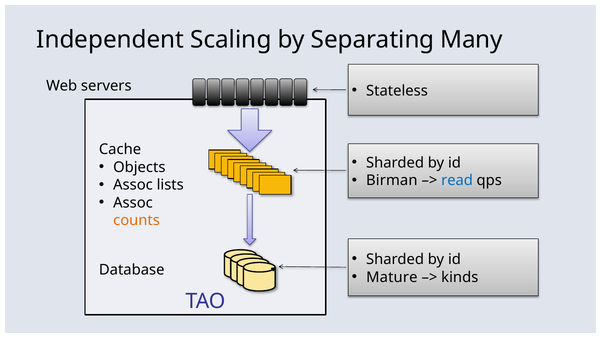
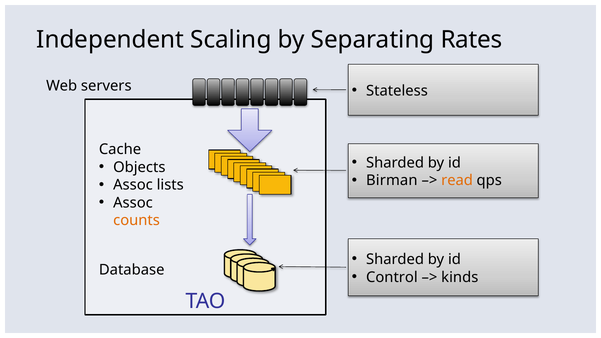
Many: Many -> Rates
read colour: blue -> orange
Mature: Mature -> Control
